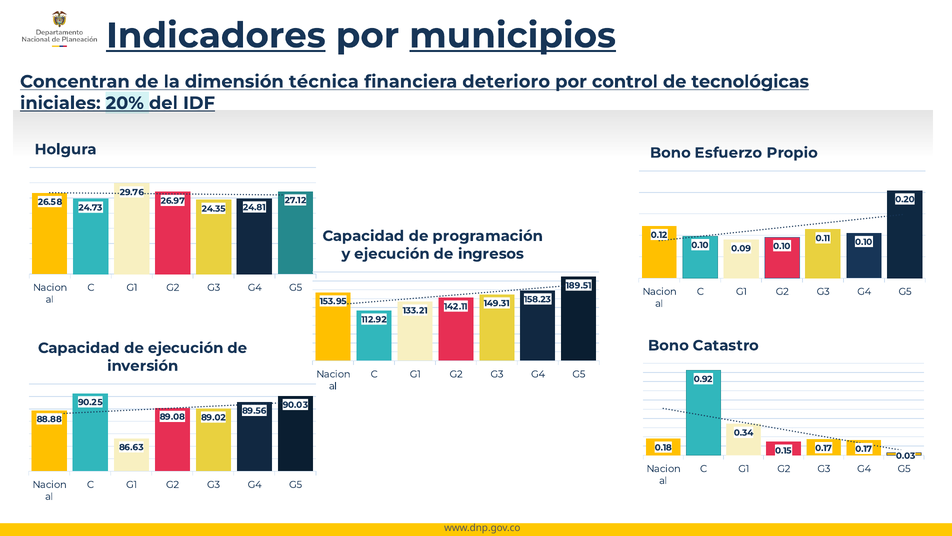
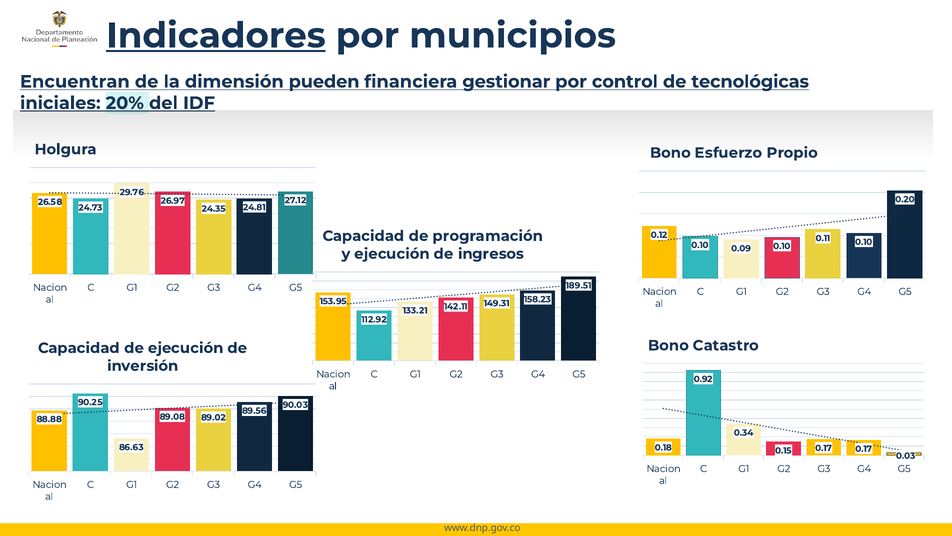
municipios underline: present -> none
Concentran: Concentran -> Encuentran
técnica: técnica -> pueden
deterioro: deterioro -> gestionar
